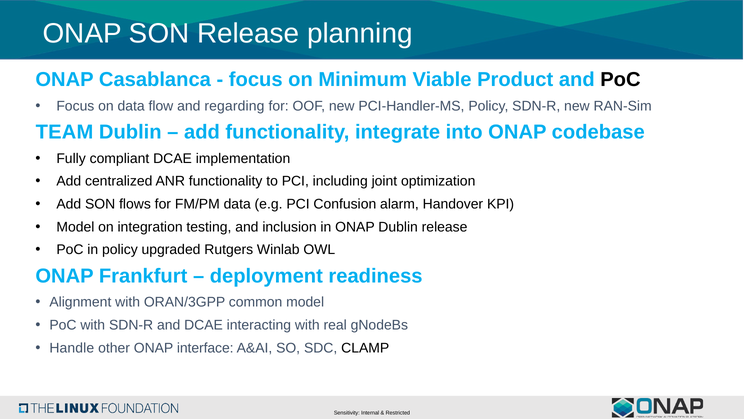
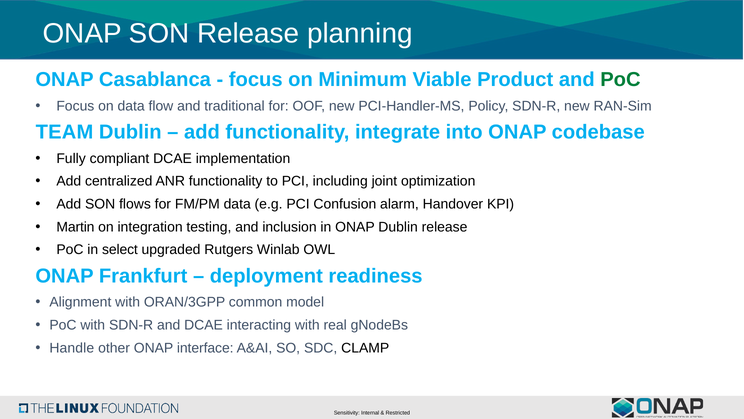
PoC at (620, 80) colour: black -> green
regarding: regarding -> traditional
Model at (75, 227): Model -> Martin
in policy: policy -> select
